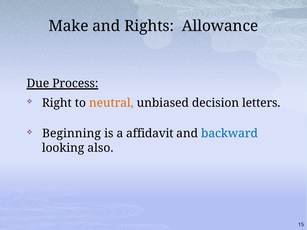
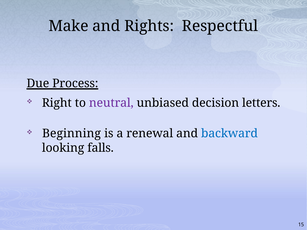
Allowance: Allowance -> Respectful
neutral colour: orange -> purple
affidavit: affidavit -> renewal
also: also -> falls
